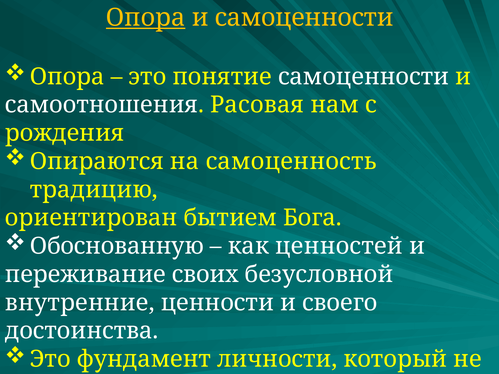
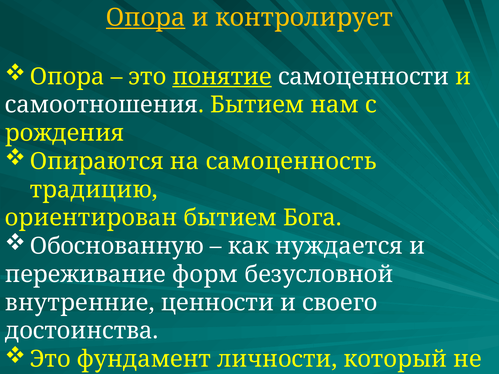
и самоценности: самоценности -> контролирует
понятие underline: none -> present
самоотношения Расовая: Расовая -> Бытием
ценностей: ценностей -> нуждается
своих: своих -> форм
